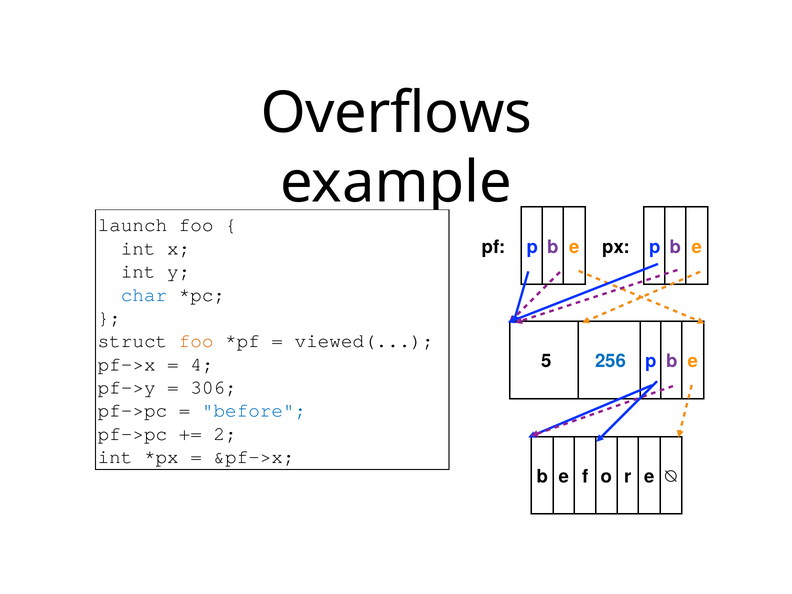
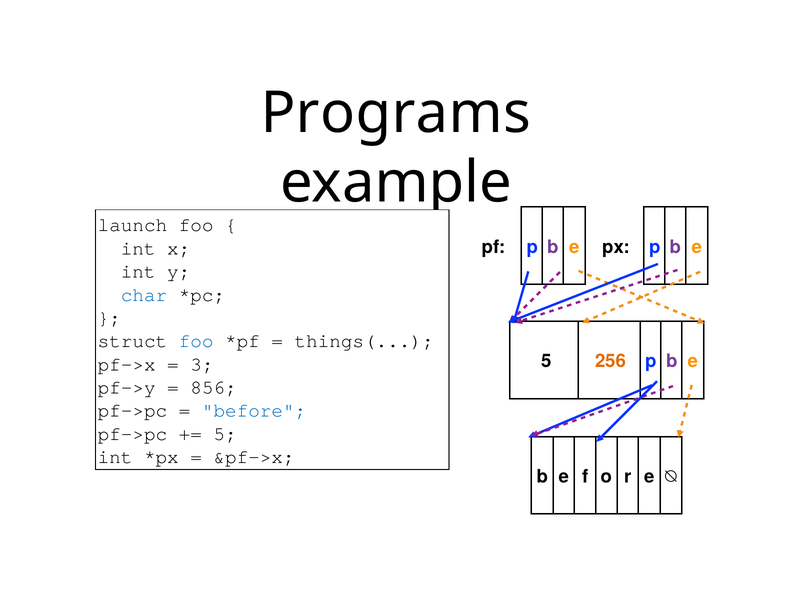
Overflows: Overflows -> Programs
foo at (196, 341) colour: orange -> blue
viewed(: viewed( -> things(
256 colour: blue -> orange
4: 4 -> 3
306: 306 -> 856
2 at (225, 434): 2 -> 5
